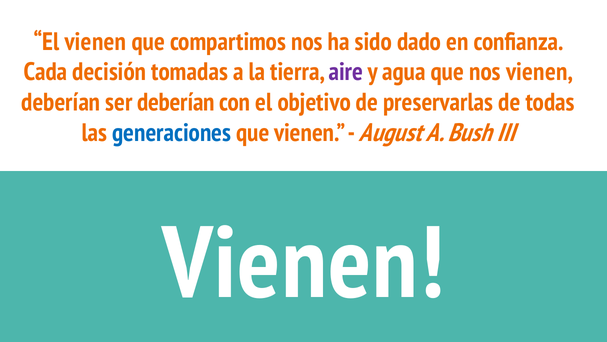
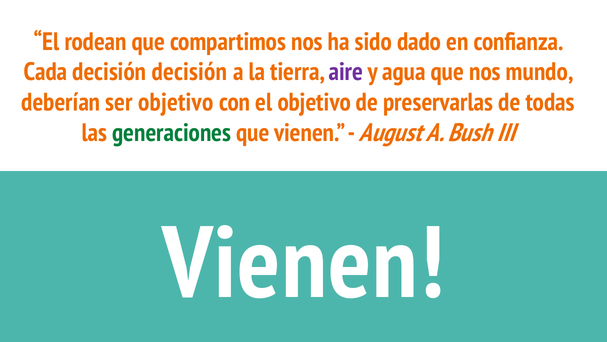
El vienen: vienen -> rodean
decisión tomadas: tomadas -> decisión
nos vienen: vienen -> mundo
ser deberían: deberían -> objetivo
generaciones colour: blue -> green
